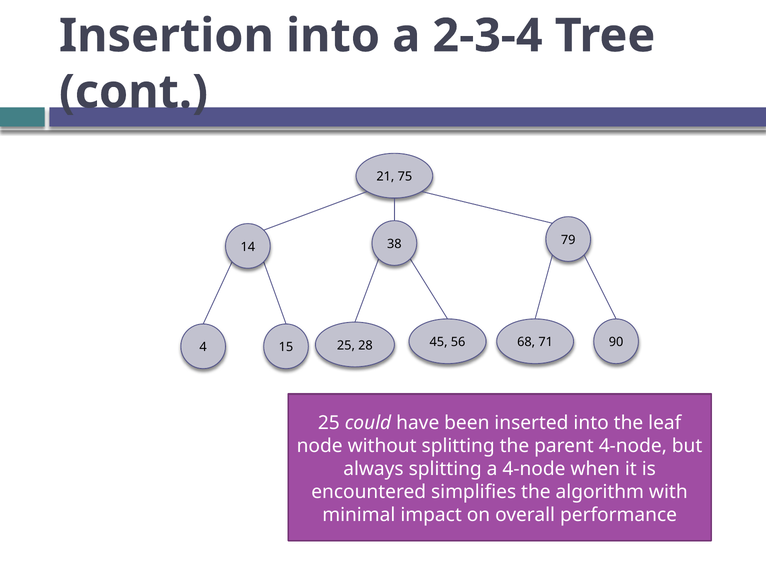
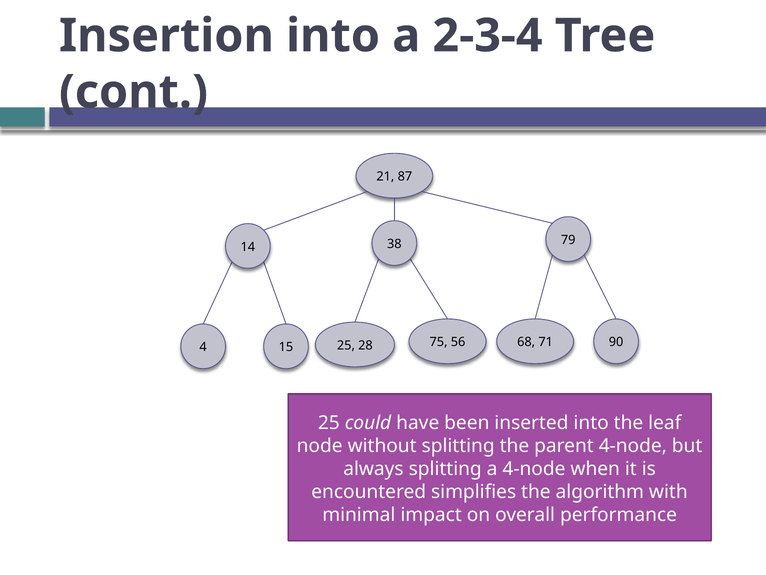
75: 75 -> 87
45: 45 -> 75
